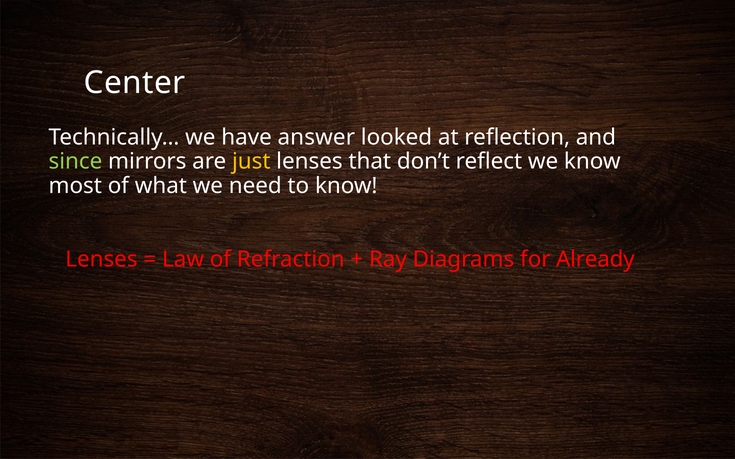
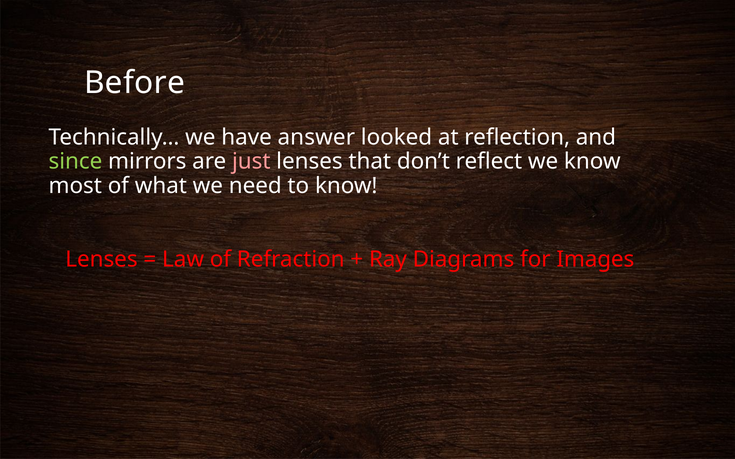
Center: Center -> Before
just colour: yellow -> pink
Already: Already -> Images
